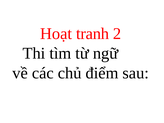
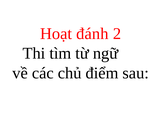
tranh: tranh -> đánh
